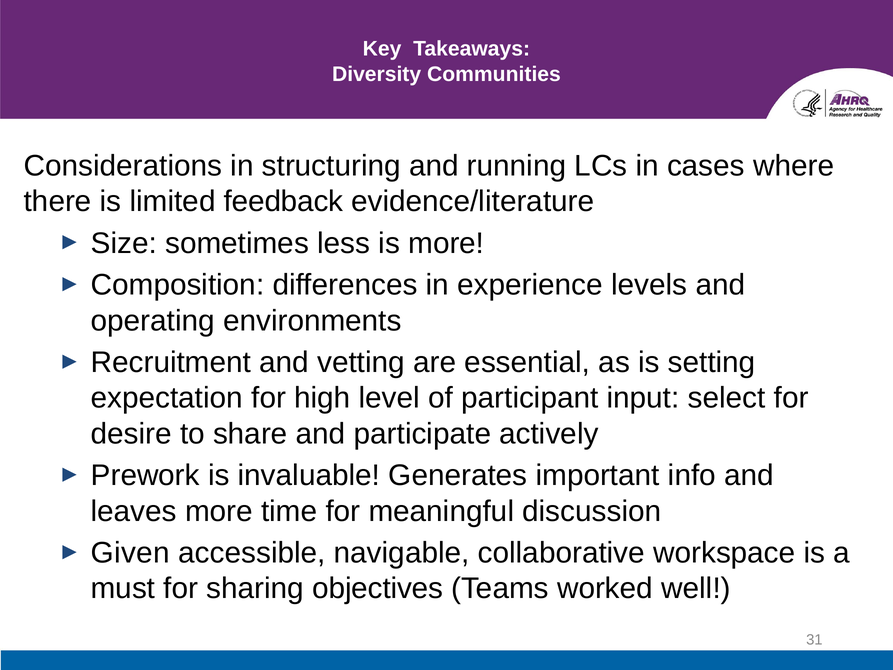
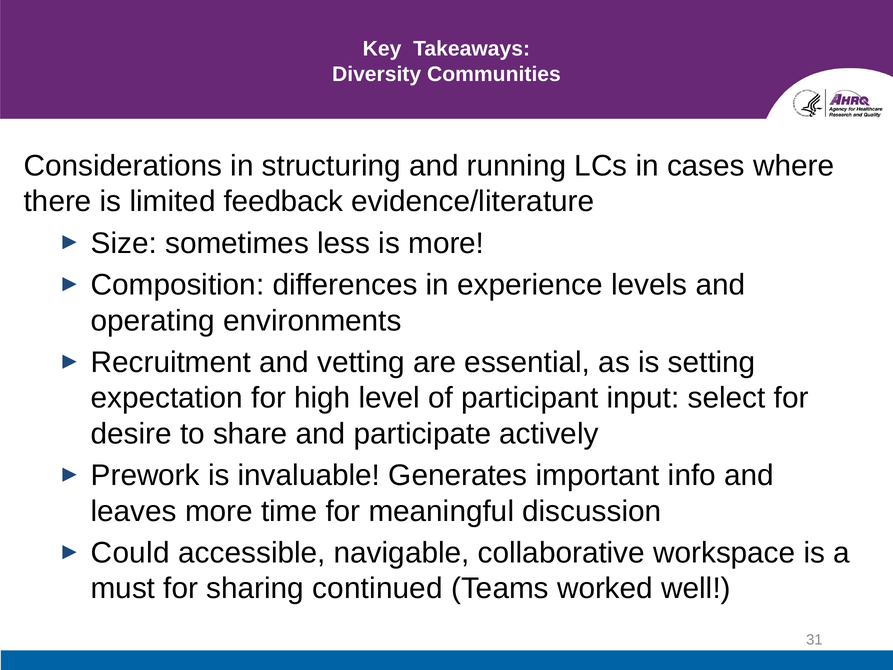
Given: Given -> Could
objectives: objectives -> continued
